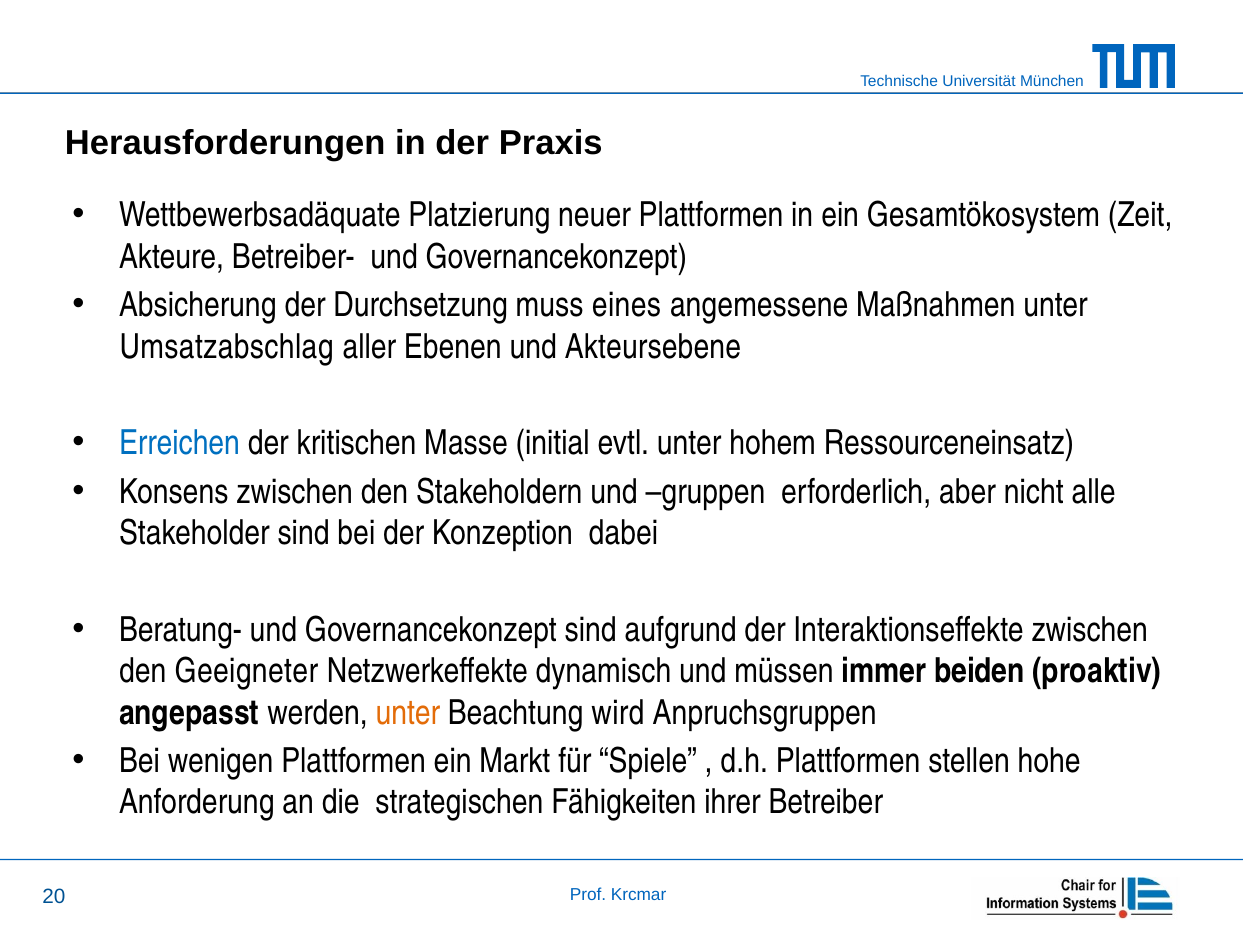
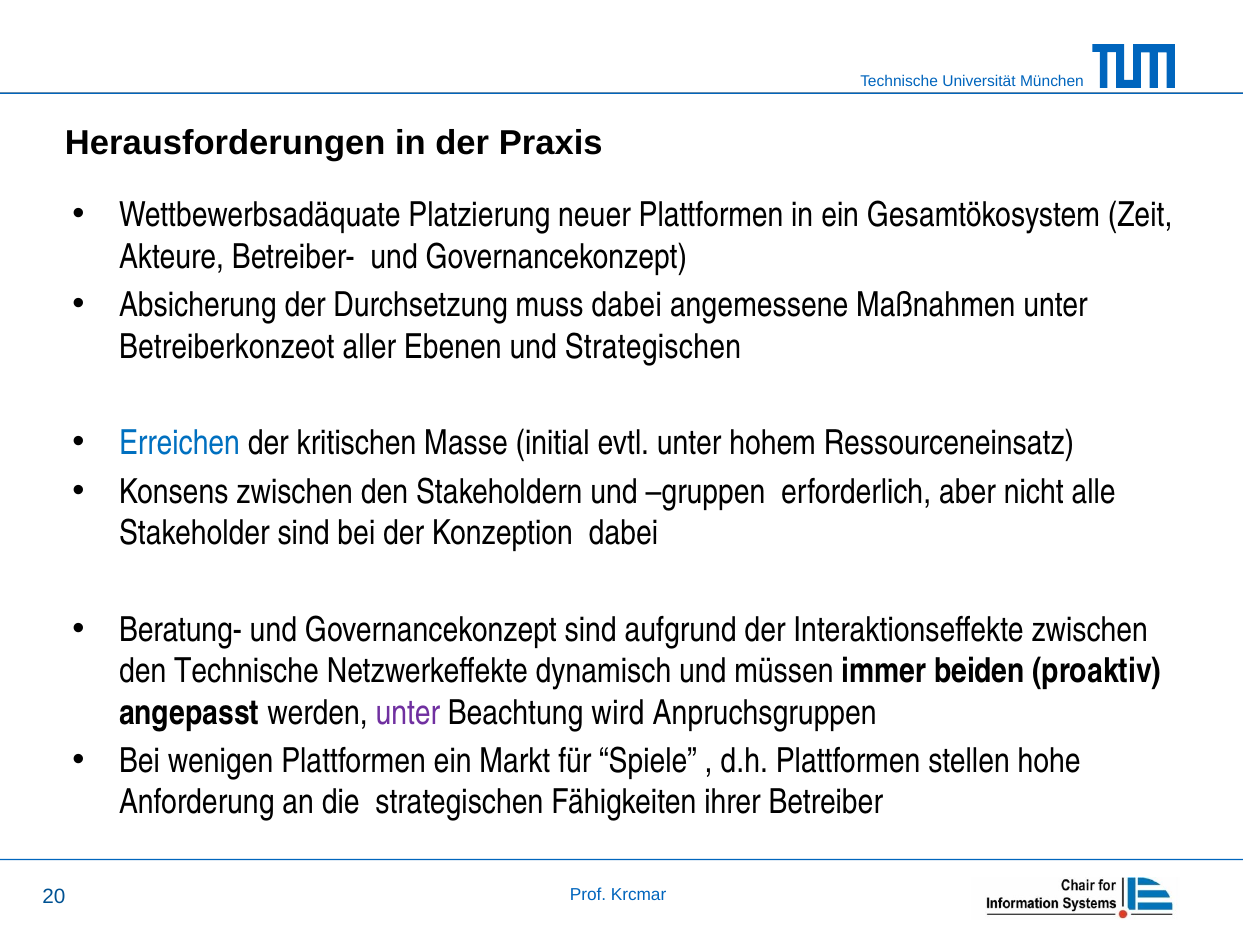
muss eines: eines -> dabei
Umsatzabschlag: Umsatzabschlag -> Betreiberkonzeot
und Akteursebene: Akteursebene -> Strategischen
den Geeigneter: Geeigneter -> Technische
unter at (408, 713) colour: orange -> purple
